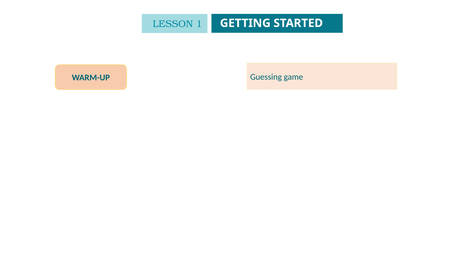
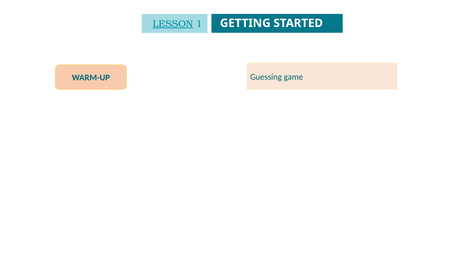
LESSON underline: none -> present
